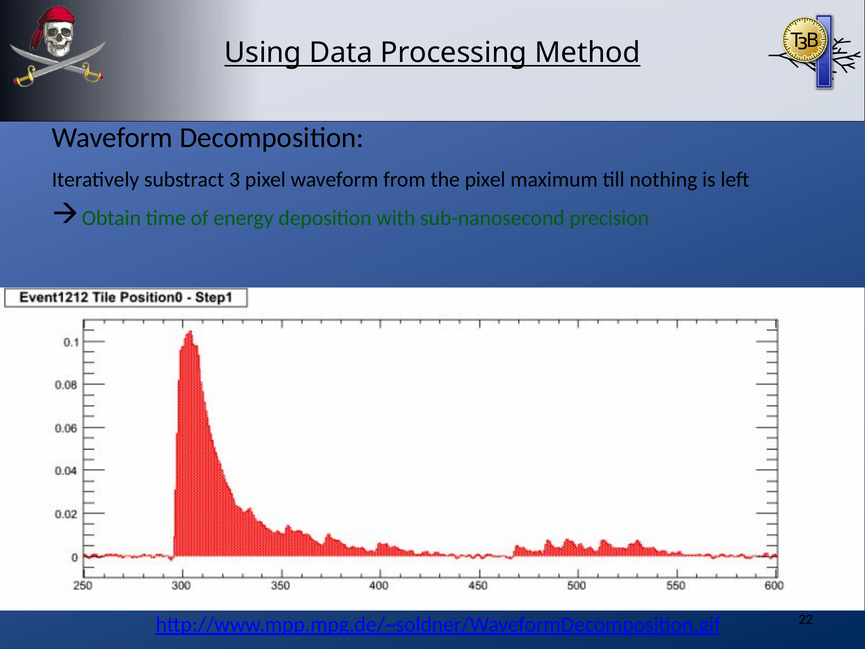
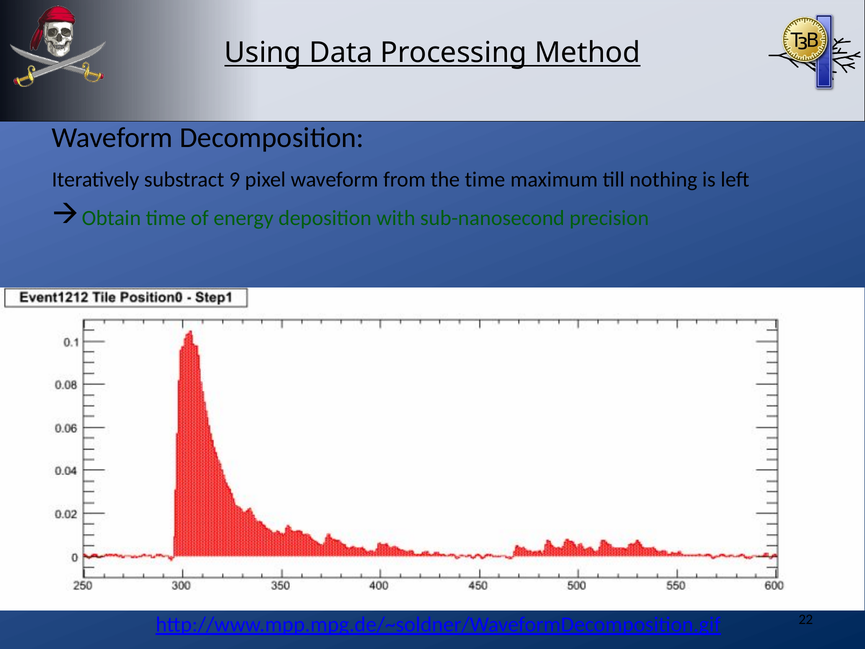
3: 3 -> 9
the pixel: pixel -> time
